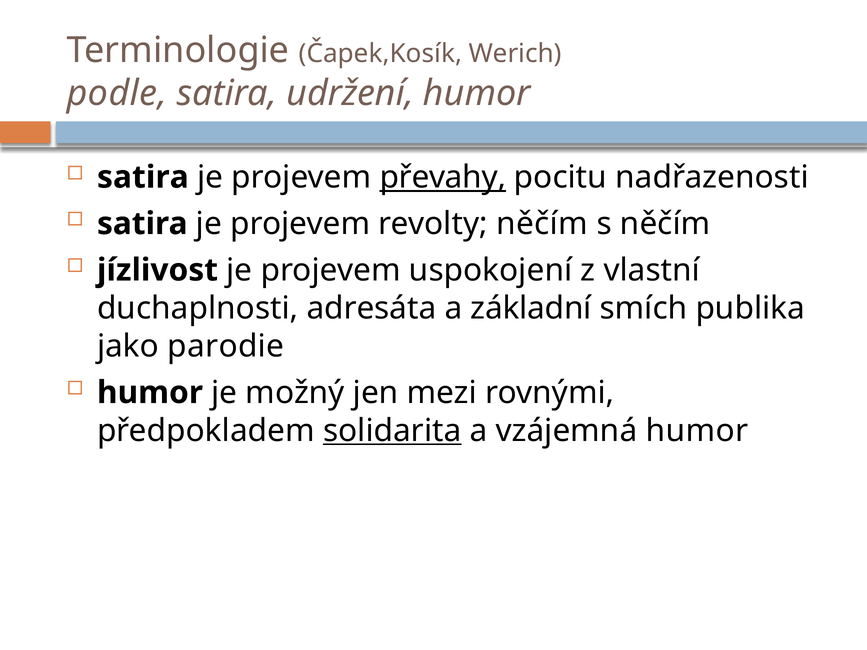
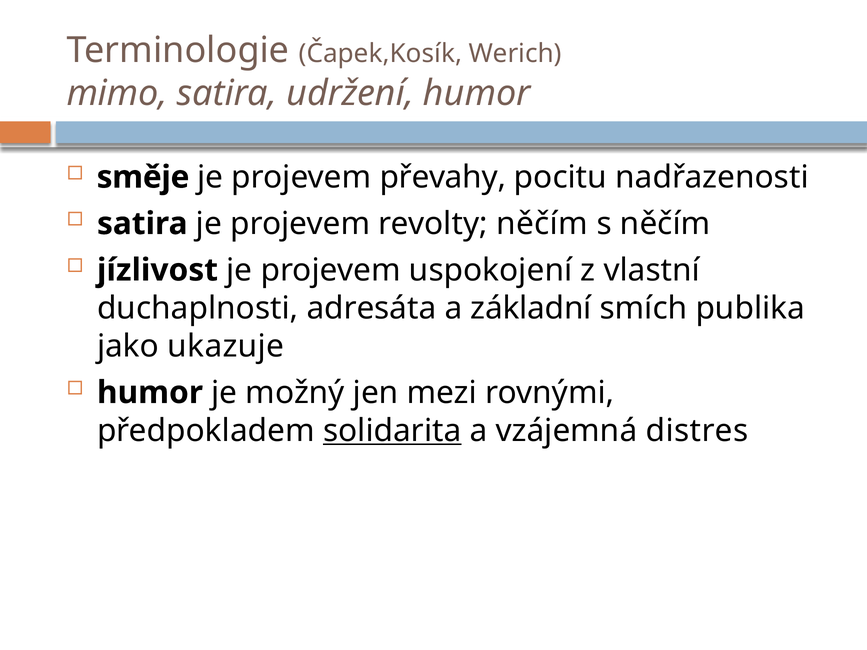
podle: podle -> mimo
satira at (143, 177): satira -> směje
převahy underline: present -> none
parodie: parodie -> ukazuje
vzájemná humor: humor -> distres
